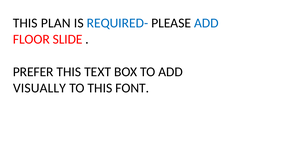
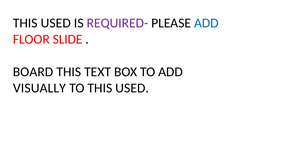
PLAN at (56, 23): PLAN -> USED
REQUIRED- colour: blue -> purple
PREFER: PREFER -> BOARD
TO THIS FONT: FONT -> USED
